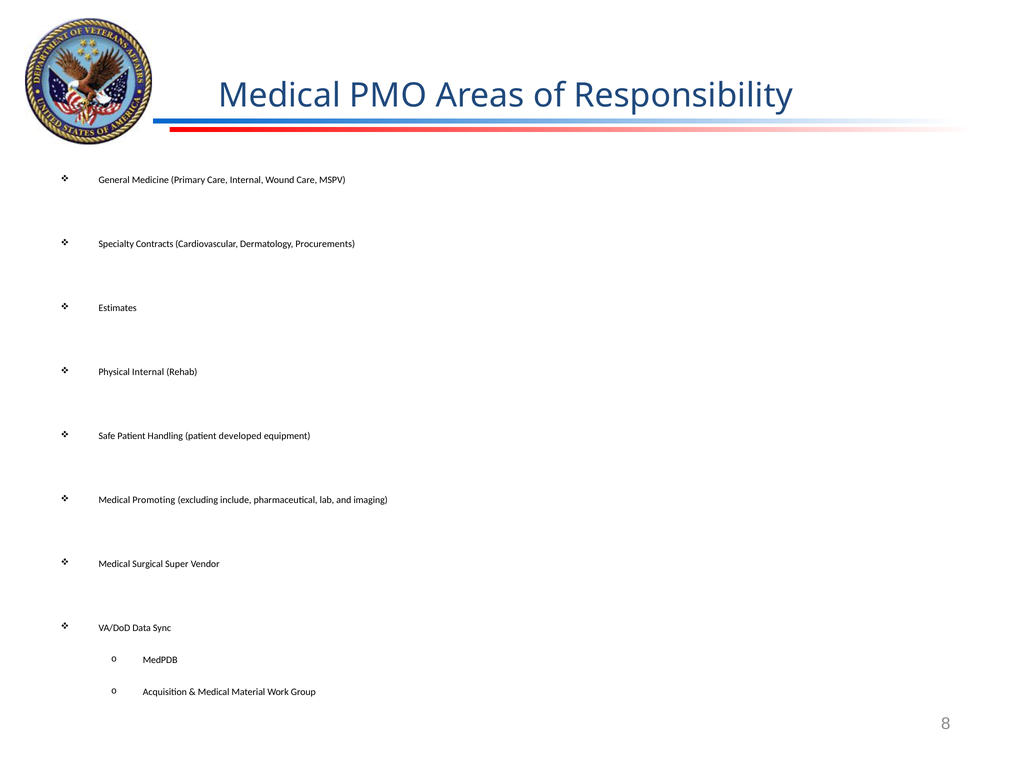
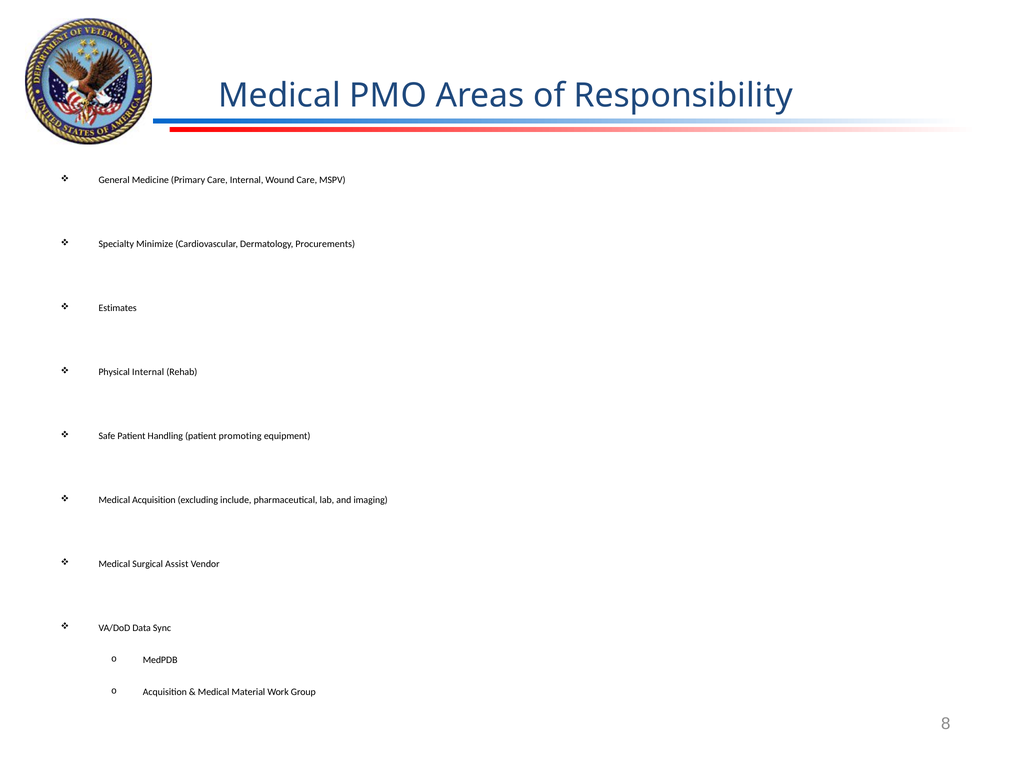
Contracts: Contracts -> Minimize
developed: developed -> promoting
Medical Promoting: Promoting -> Acquisition
Super: Super -> Assist
